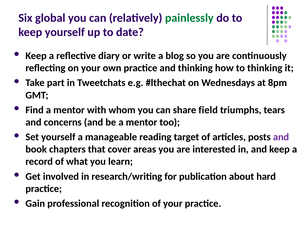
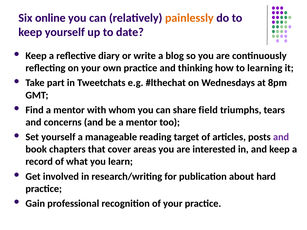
global: global -> online
painlessly colour: green -> orange
to thinking: thinking -> learning
